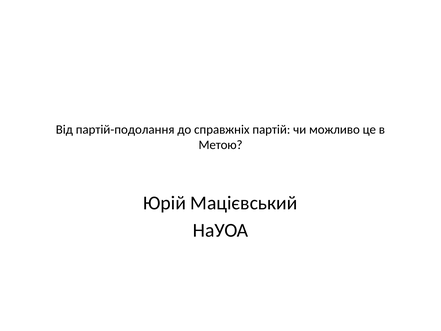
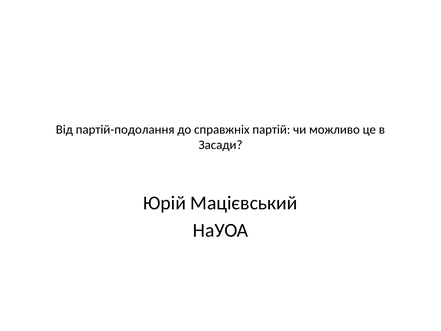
Метою: Метою -> Засади
